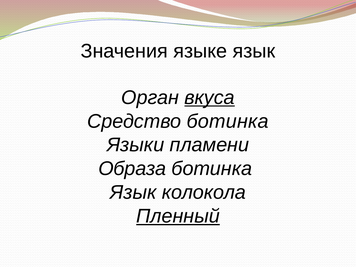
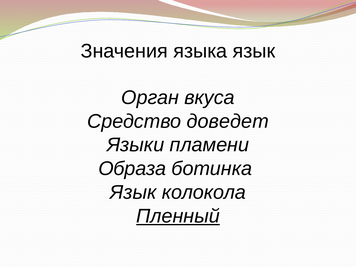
языке: языке -> языка
вкуса underline: present -> none
Средство ботинка: ботинка -> доведет
